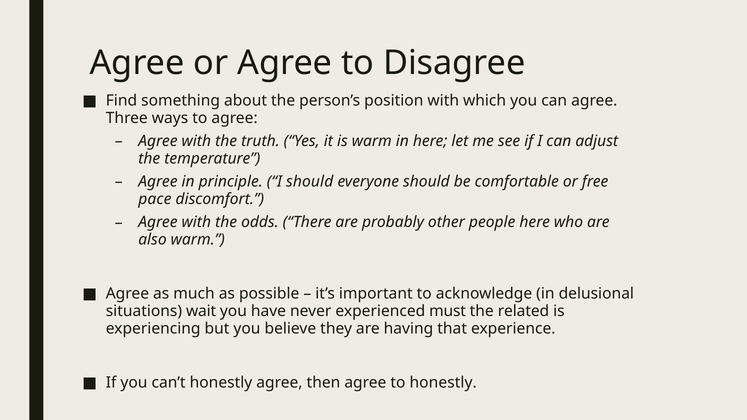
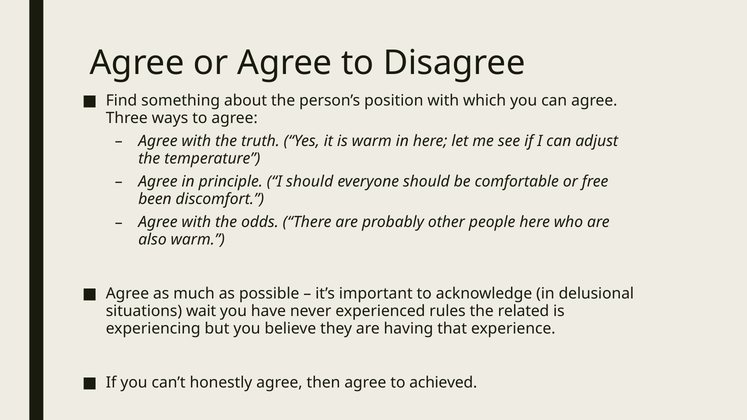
pace: pace -> been
must: must -> rules
to honestly: honestly -> achieved
